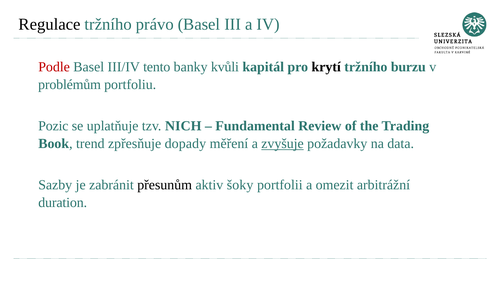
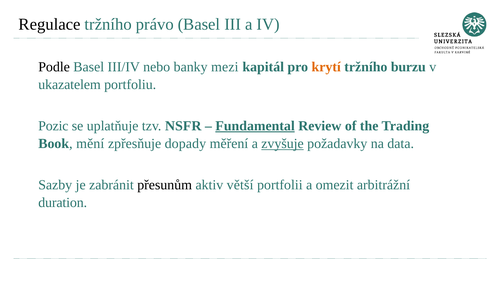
Podle colour: red -> black
tento: tento -> nebo
kvůli: kvůli -> mezi
krytí colour: black -> orange
problémům: problémům -> ukazatelem
NICH: NICH -> NSFR
Fundamental underline: none -> present
trend: trend -> mění
šoky: šoky -> větší
